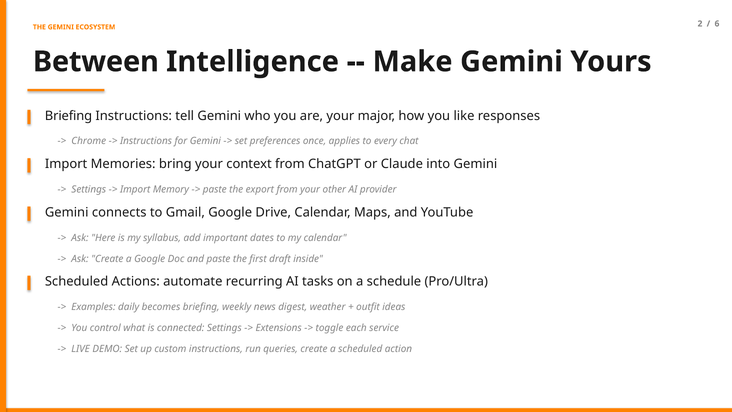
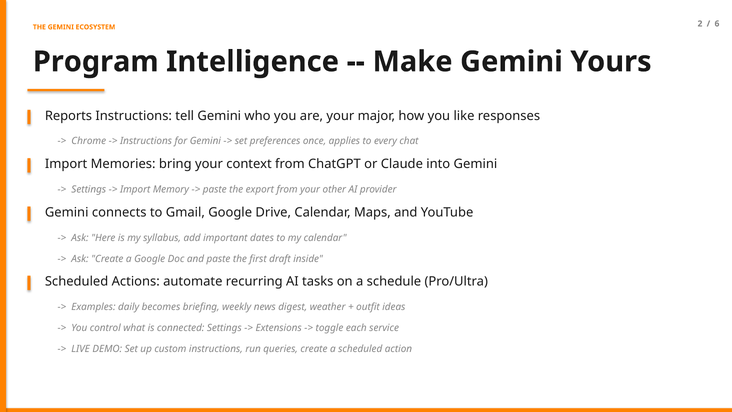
Between: Between -> Program
Briefing at (69, 116): Briefing -> Reports
